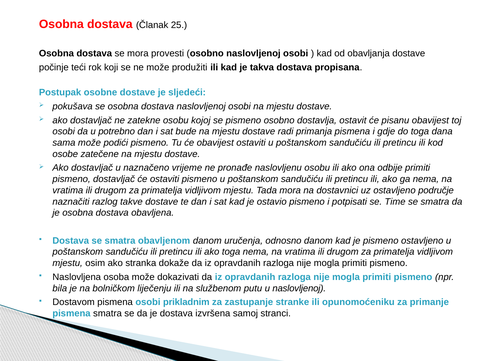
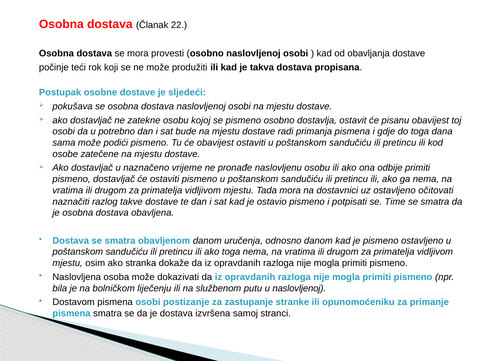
25: 25 -> 22
područje: područje -> očitovati
prikladnim: prikladnim -> postizanje
